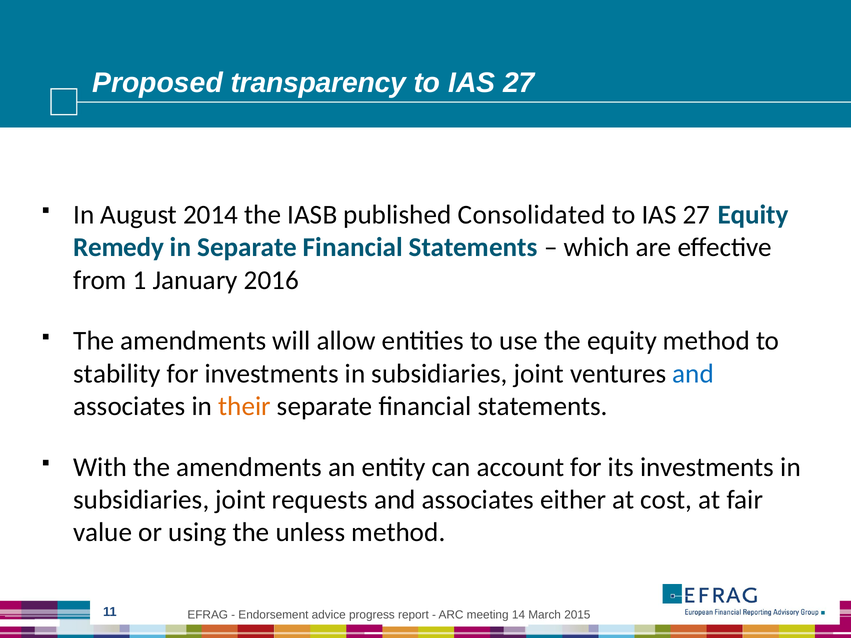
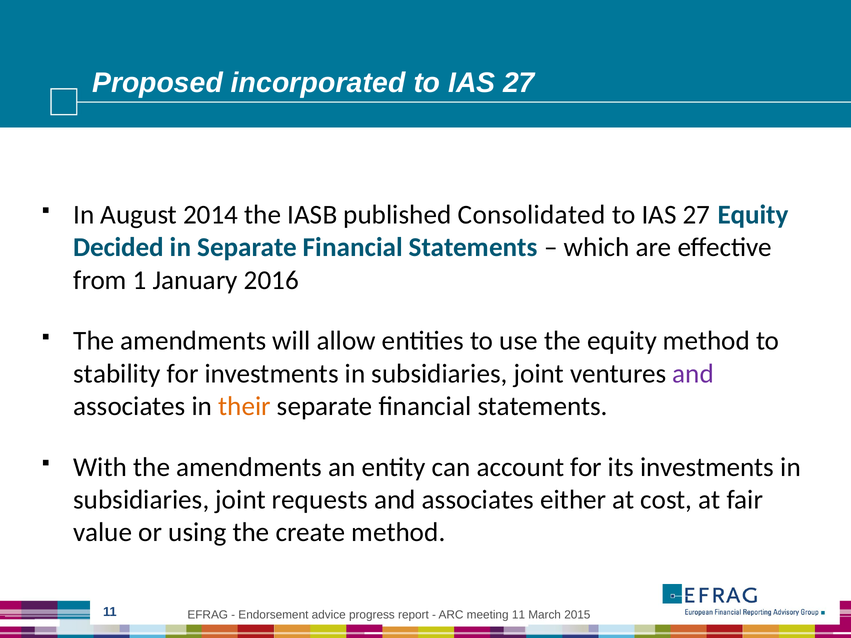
transparency: transparency -> incorporated
Remedy: Remedy -> Decided
and at (693, 374) colour: blue -> purple
unless: unless -> create
meeting 14: 14 -> 11
